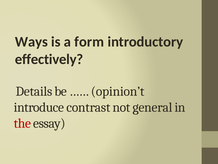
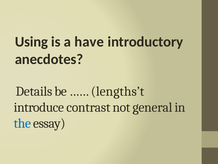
Ways: Ways -> Using
form: form -> have
effectively: effectively -> anecdotes
opinion’t: opinion’t -> lengths’t
the colour: red -> blue
